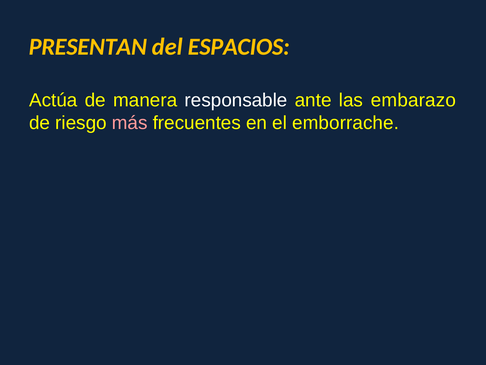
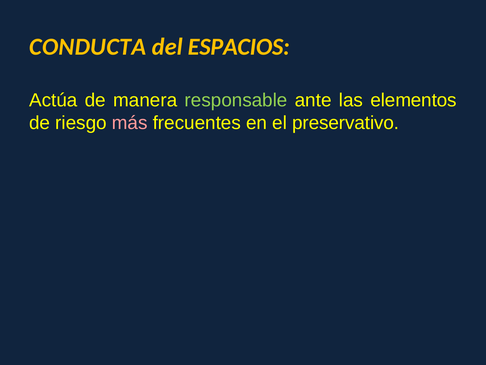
PRESENTAN: PRESENTAN -> CONDUCTA
responsable colour: white -> light green
embarazo: embarazo -> elementos
emborrache: emborrache -> preservativo
